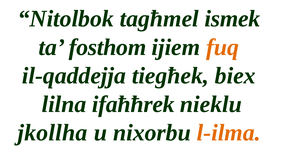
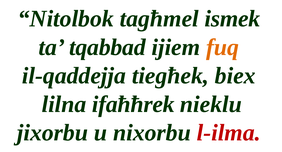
fosthom: fosthom -> tqabbad
jkollha: jkollha -> jixorbu
l-ilma colour: orange -> red
